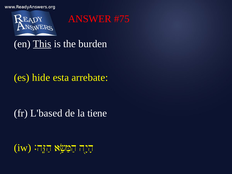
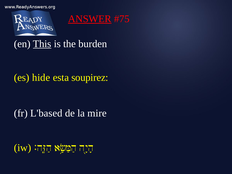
ANSWER underline: none -> present
arrebate: arrebate -> soupirez
tiene: tiene -> mire
